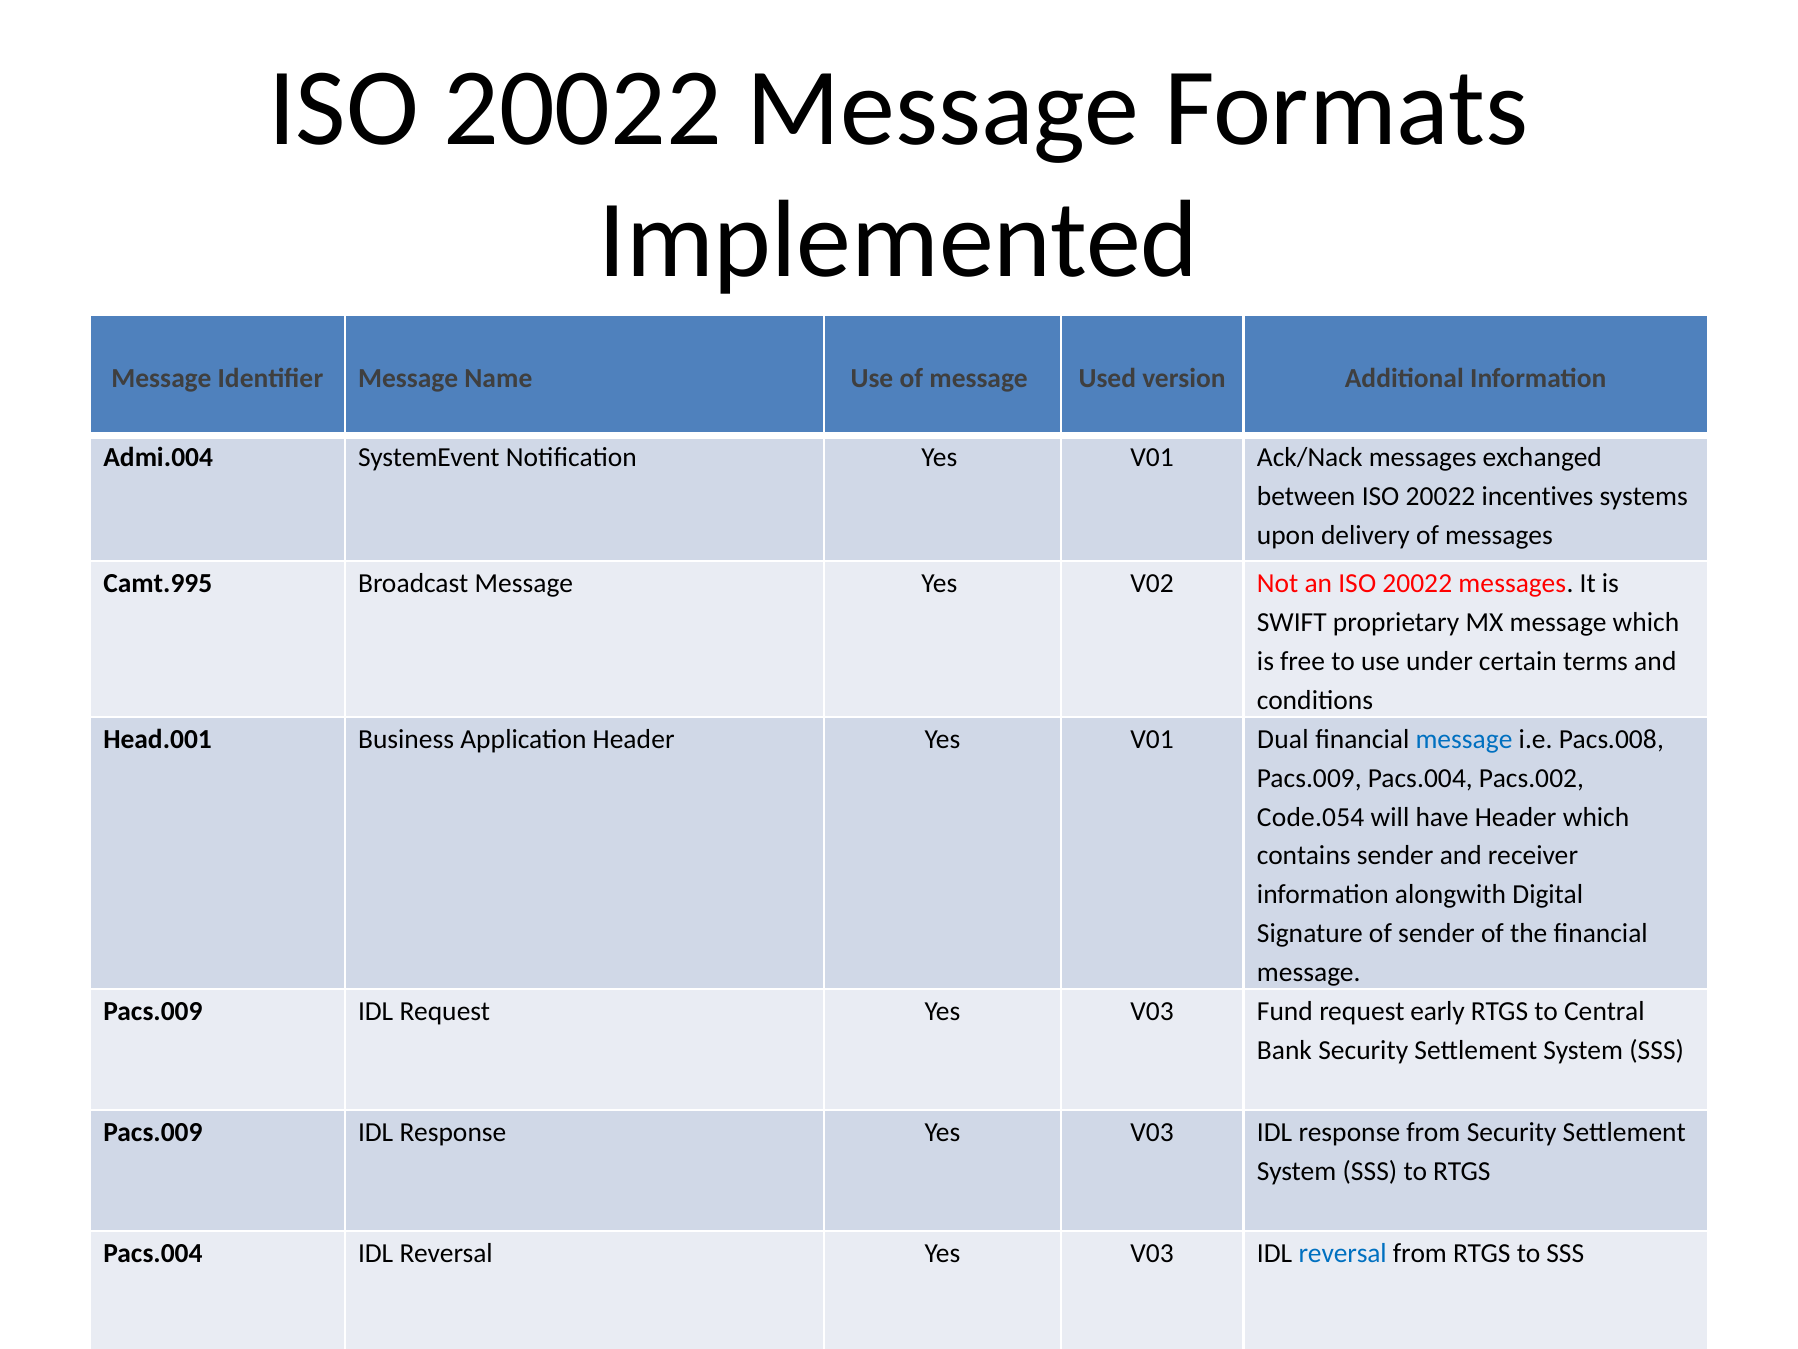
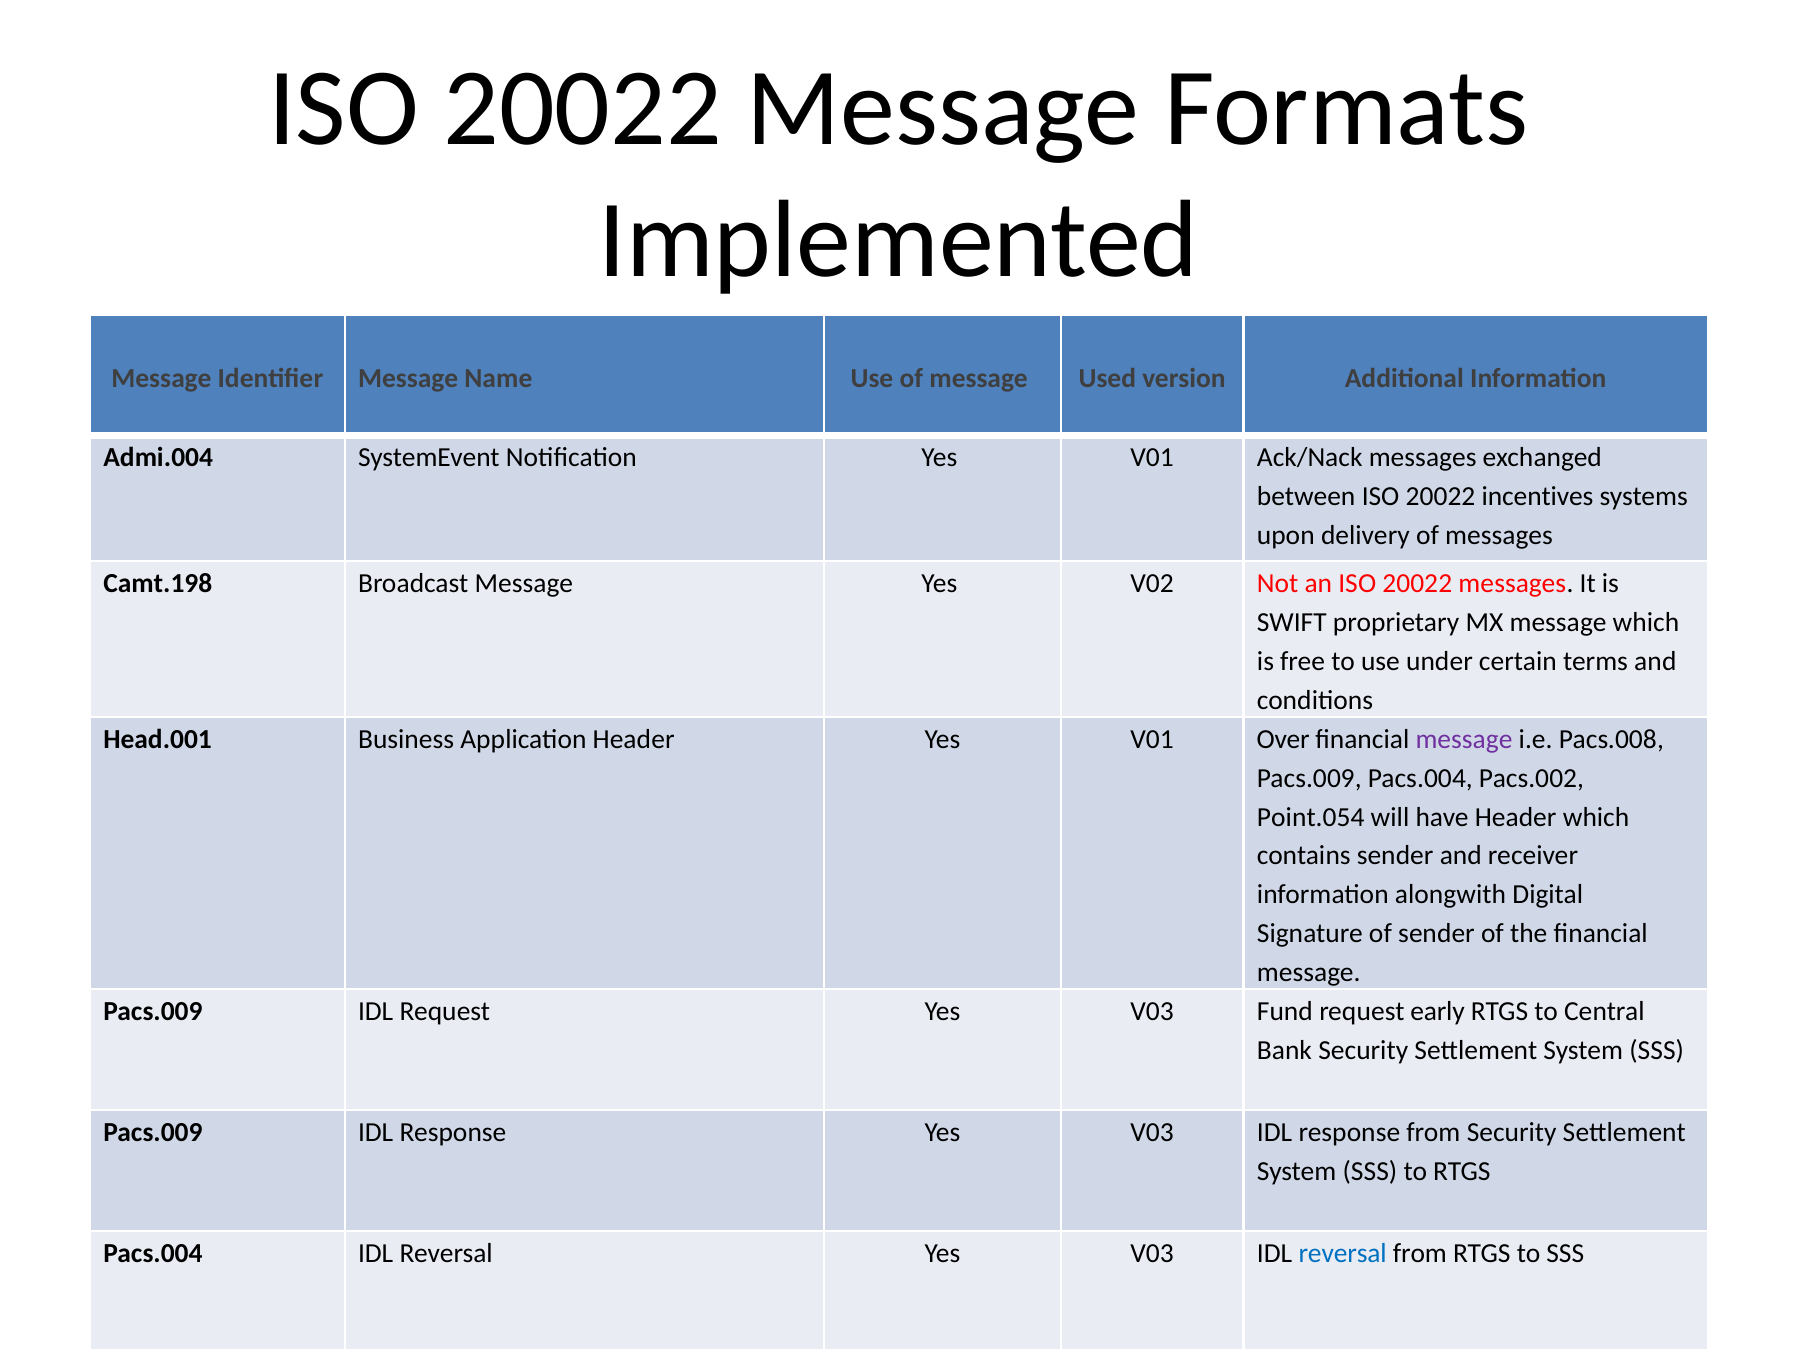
Camt.995: Camt.995 -> Camt.198
Dual: Dual -> Over
message at (1464, 739) colour: blue -> purple
Code.054: Code.054 -> Point.054
